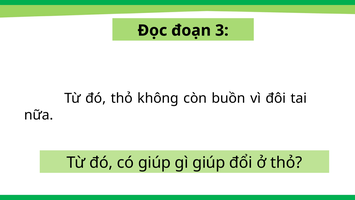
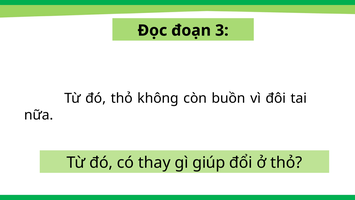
có giúp: giúp -> thay
